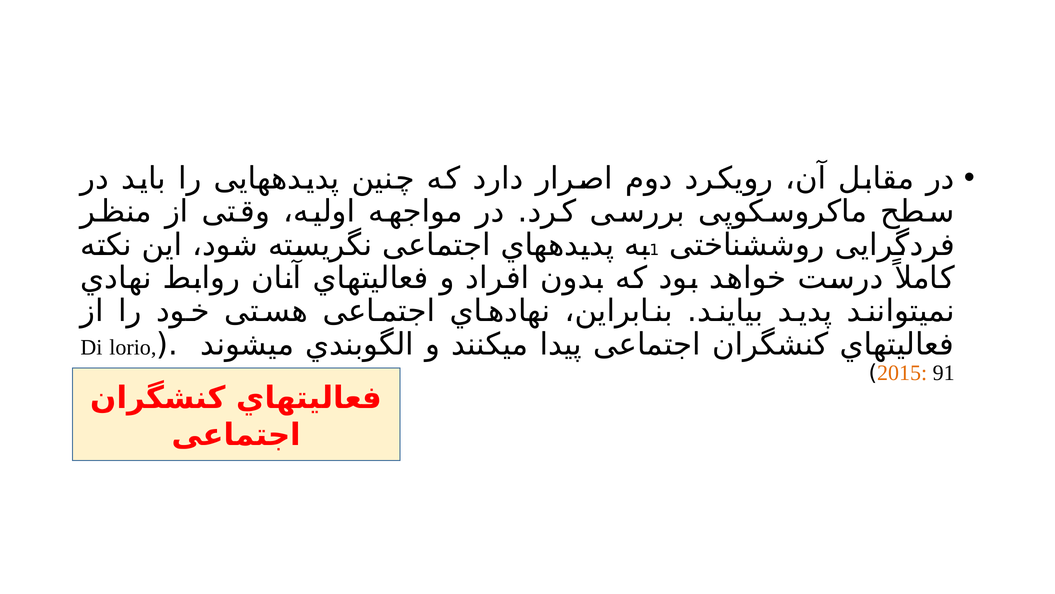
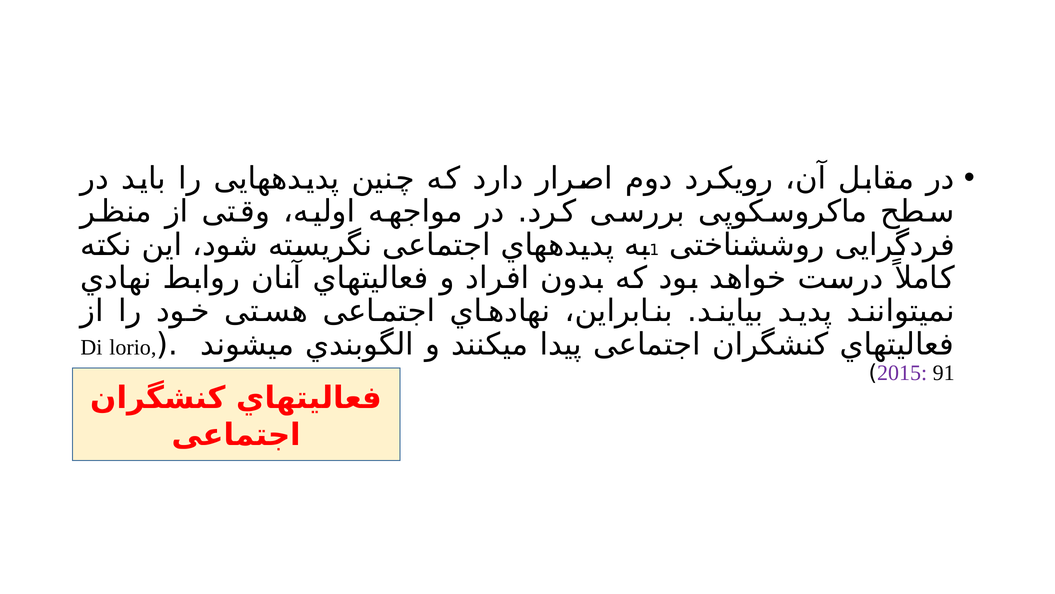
2015 colour: orange -> purple
